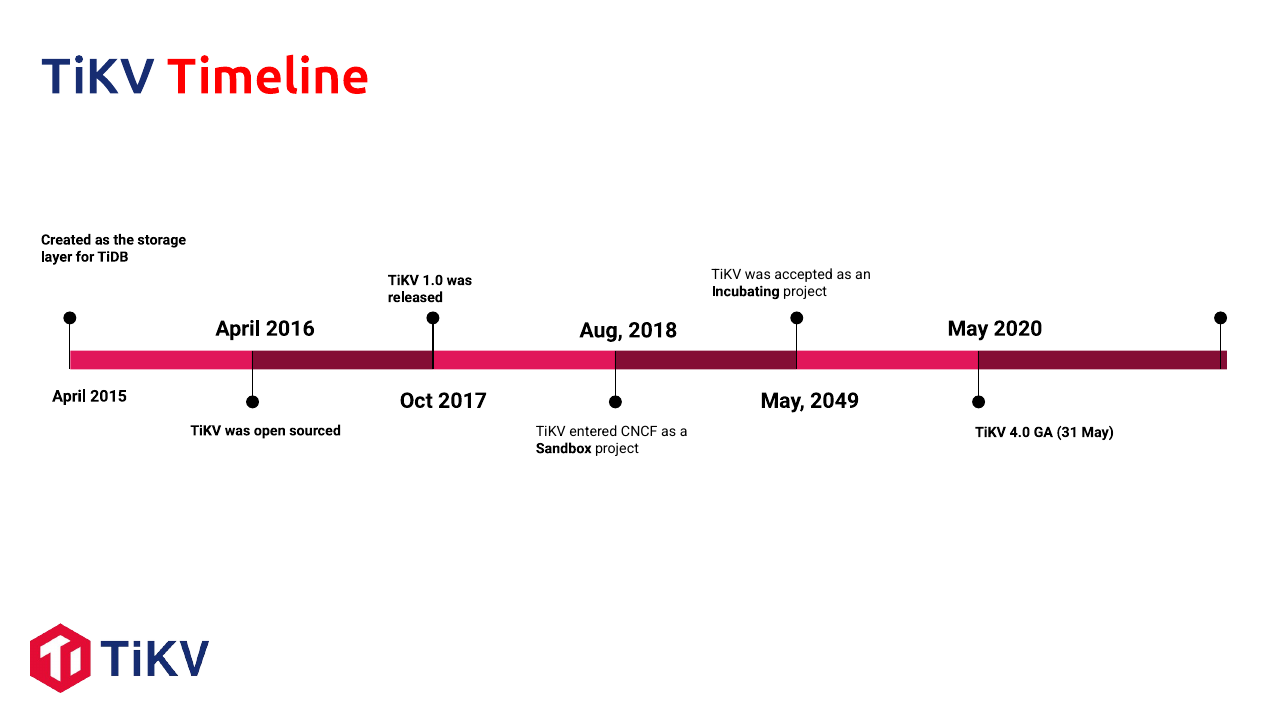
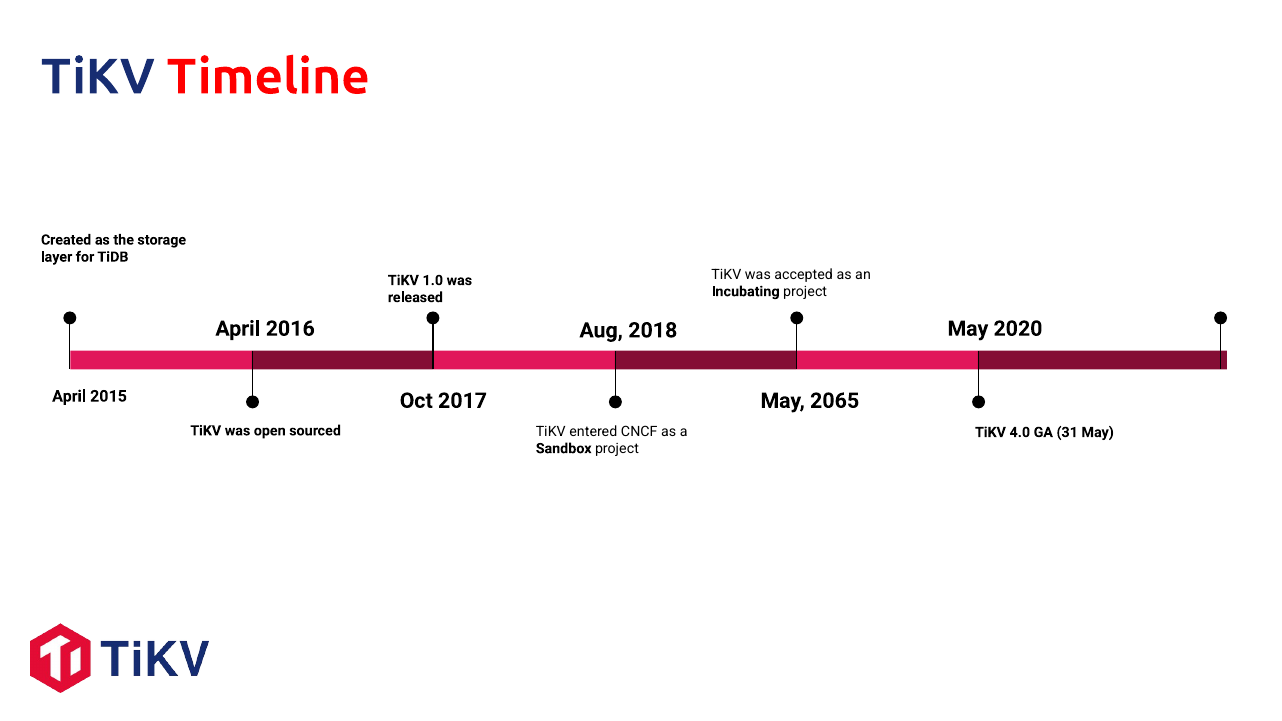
2049: 2049 -> 2065
